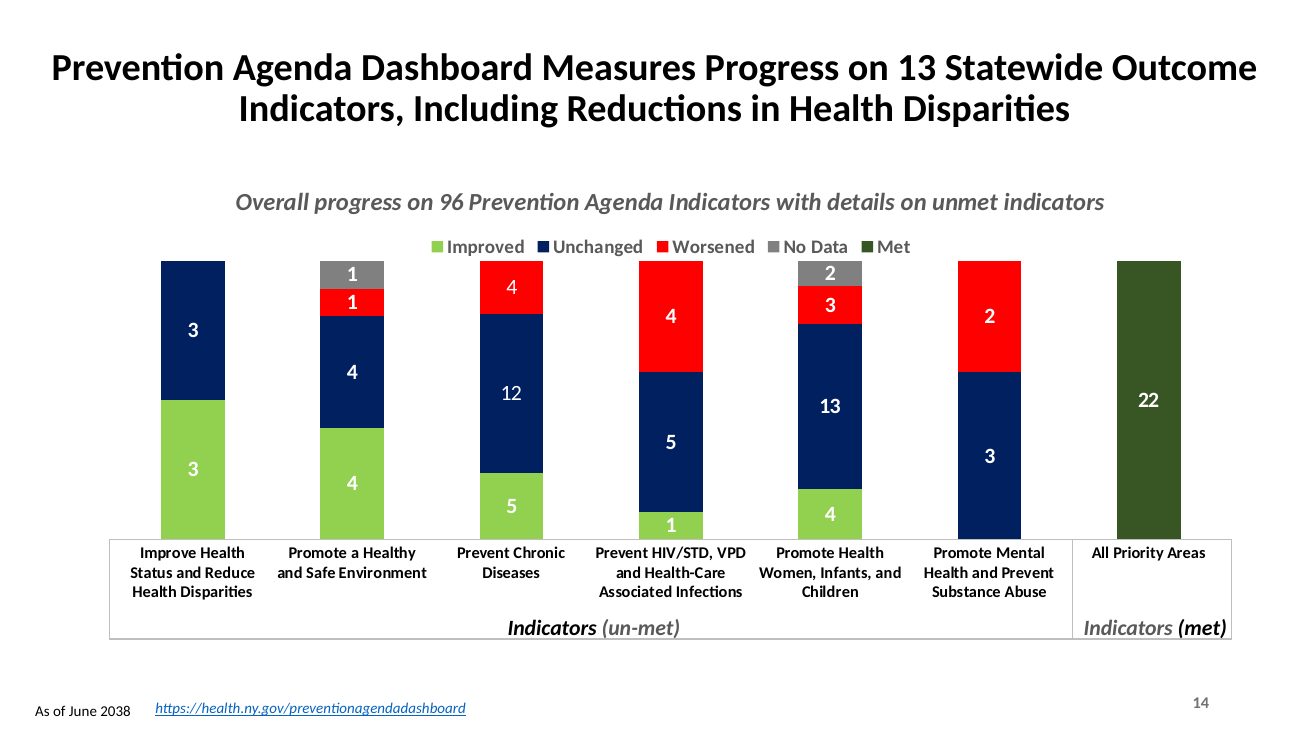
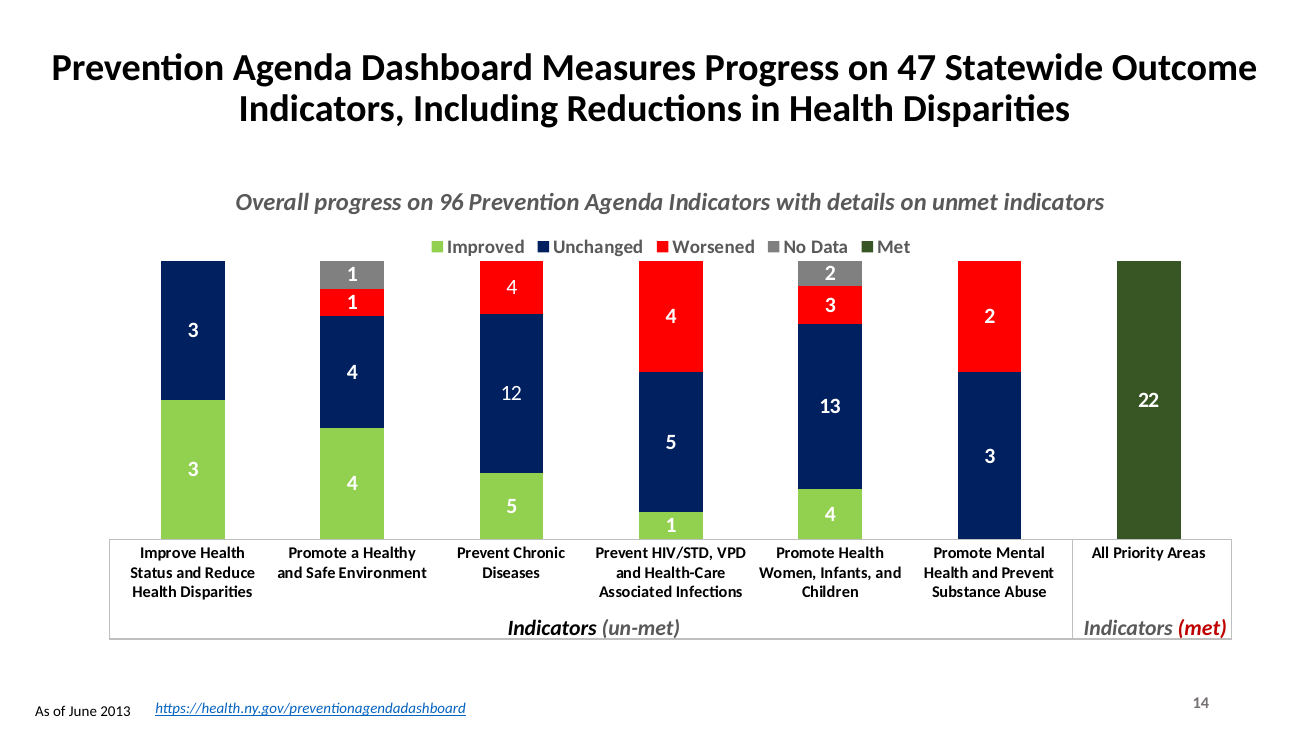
on 13: 13 -> 47
met at (1202, 629) colour: black -> red
2038: 2038 -> 2013
